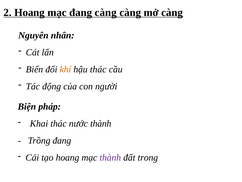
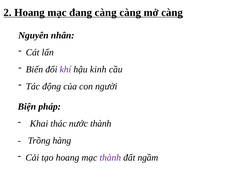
khí colour: orange -> purple
hậu thác: thác -> kinh
Trồng đang: đang -> hàng
trong: trong -> ngầm
